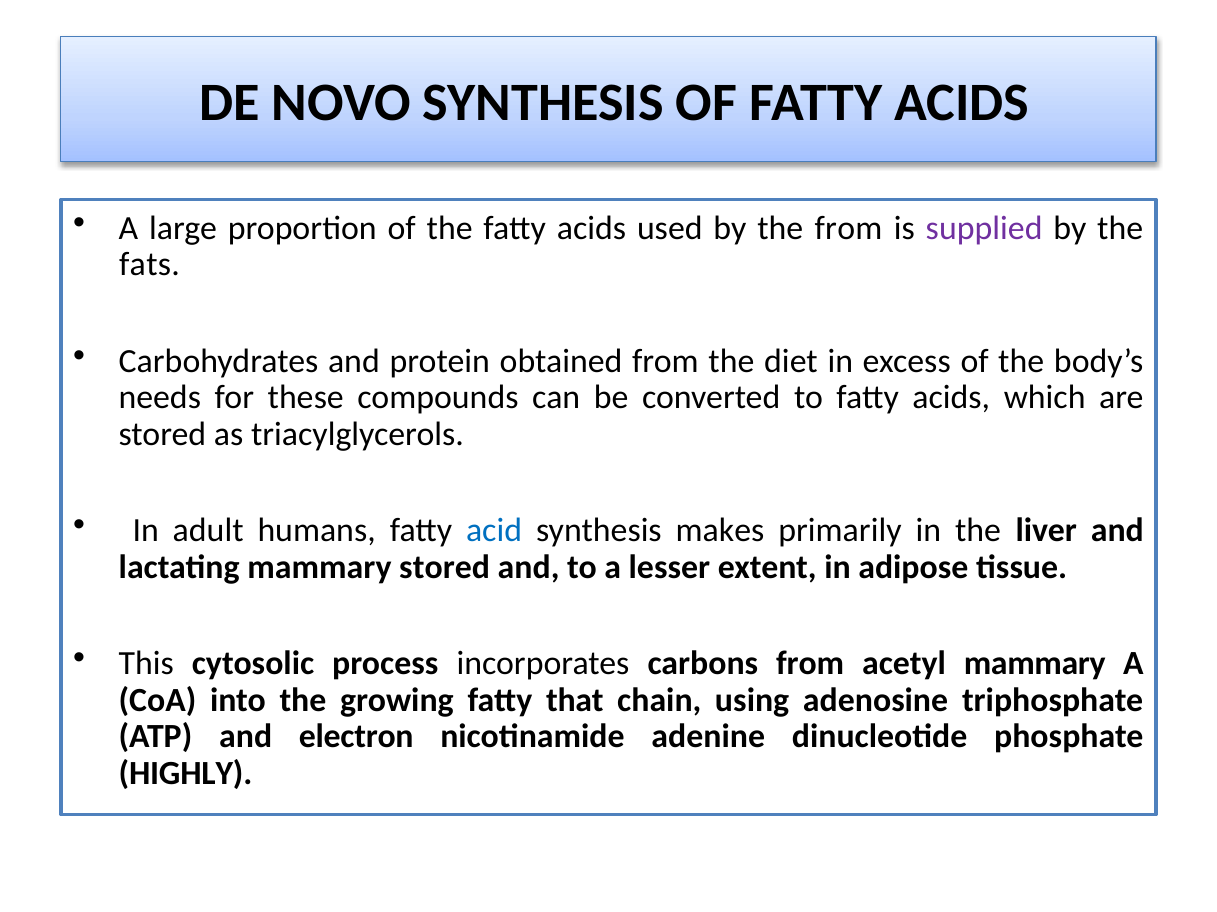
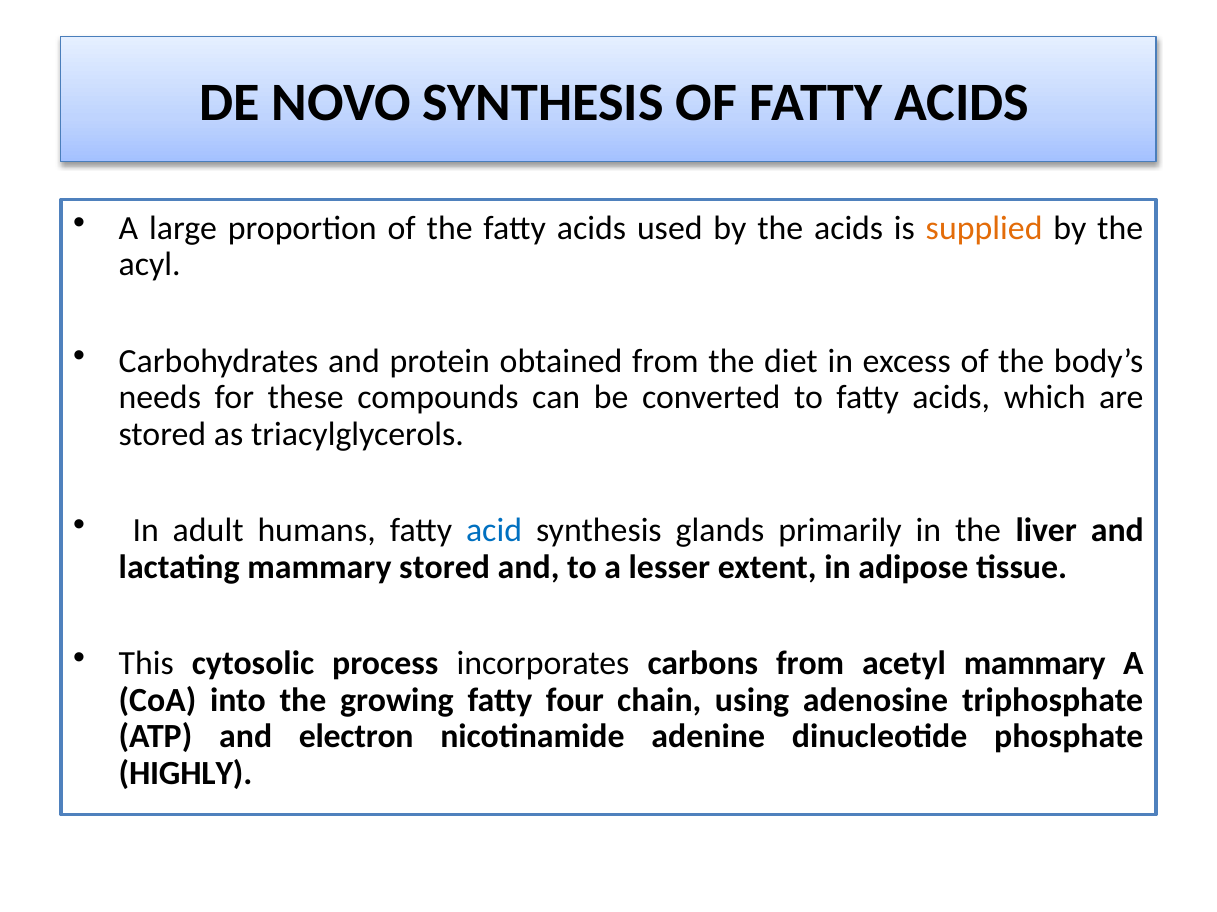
the from: from -> acids
supplied colour: purple -> orange
fats: fats -> acyl
makes: makes -> glands
that: that -> four
